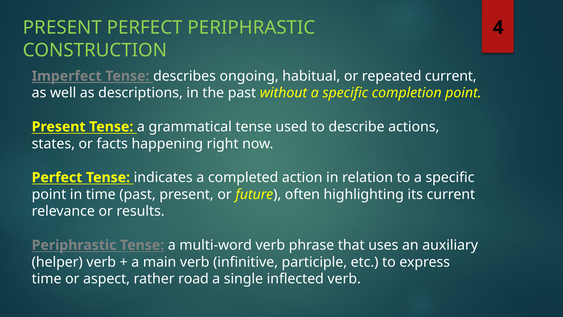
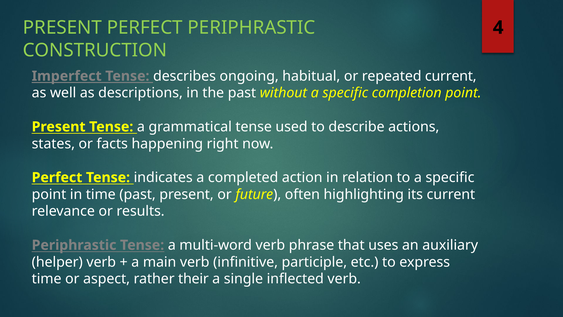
road: road -> their
